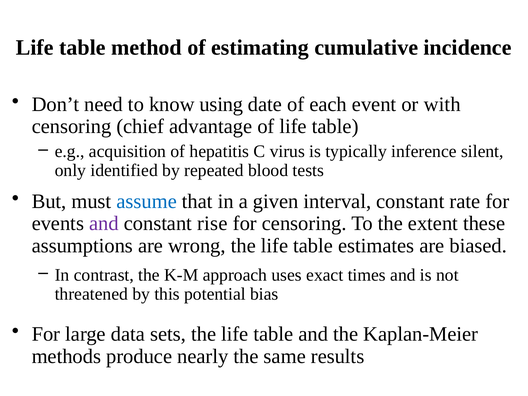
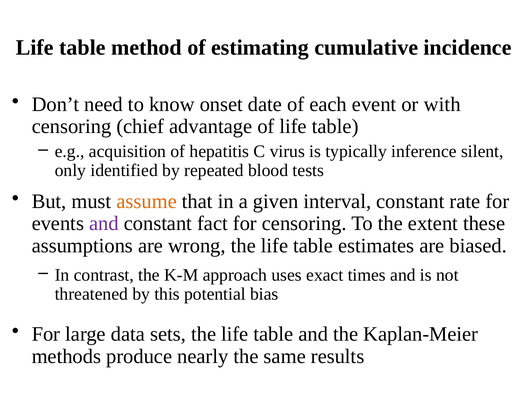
using: using -> onset
assume colour: blue -> orange
rise: rise -> fact
